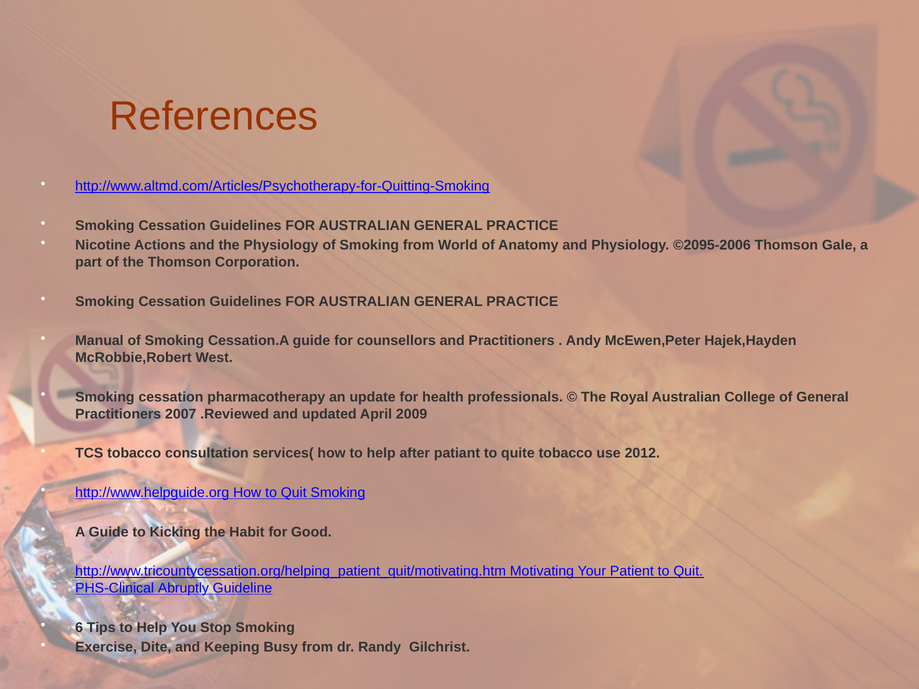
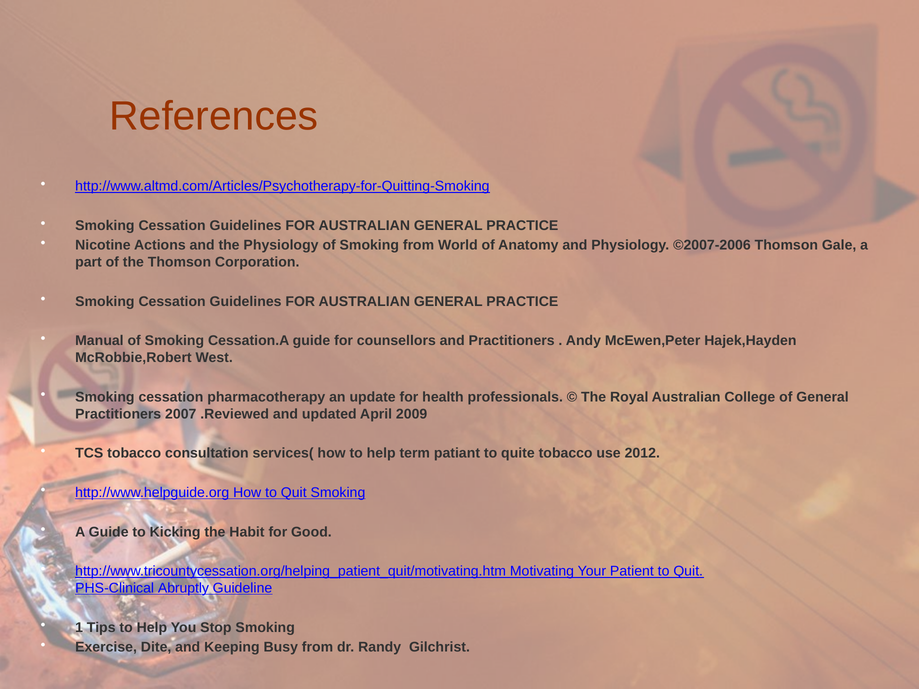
©2095-2006: ©2095-2006 -> ©2007-2006
after: after -> term
6: 6 -> 1
